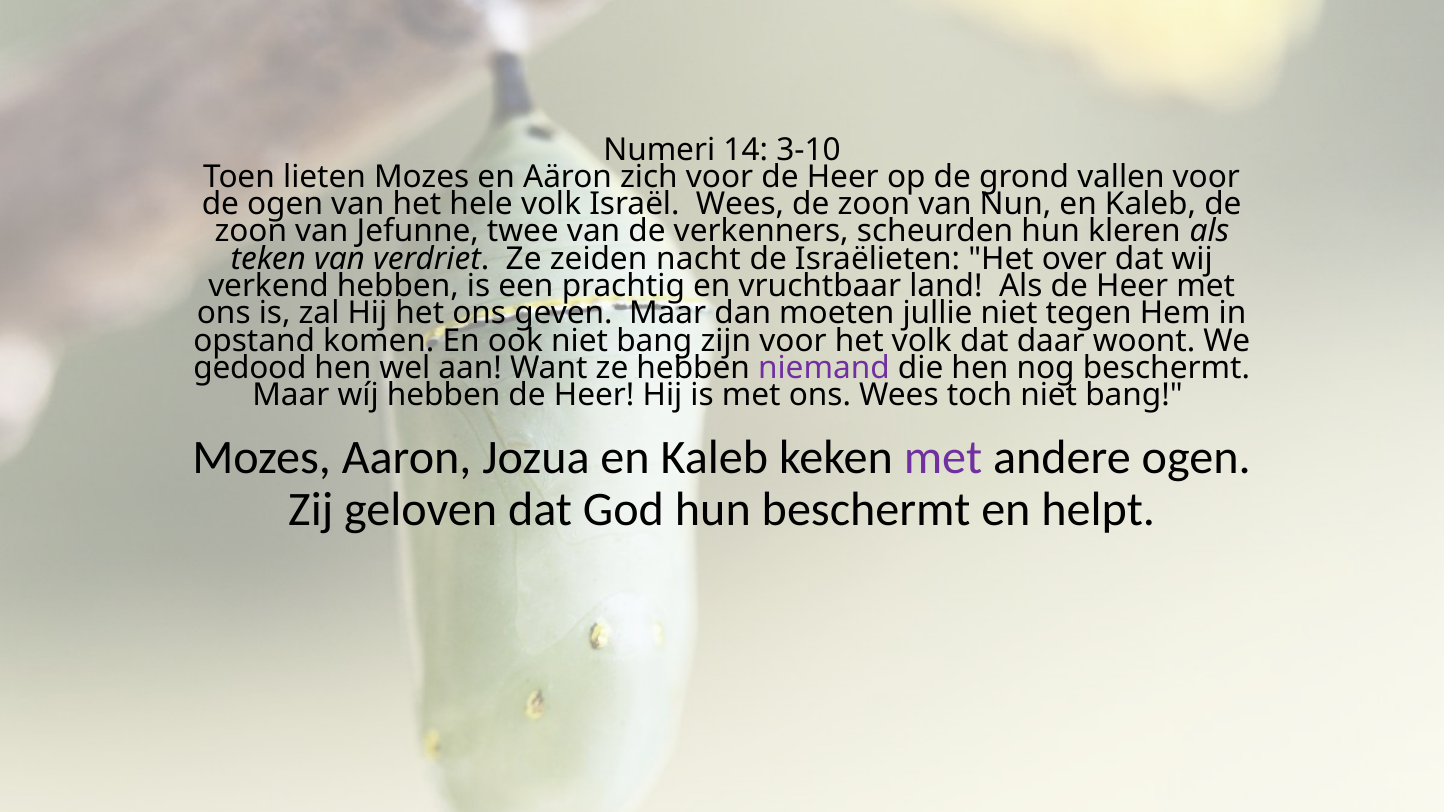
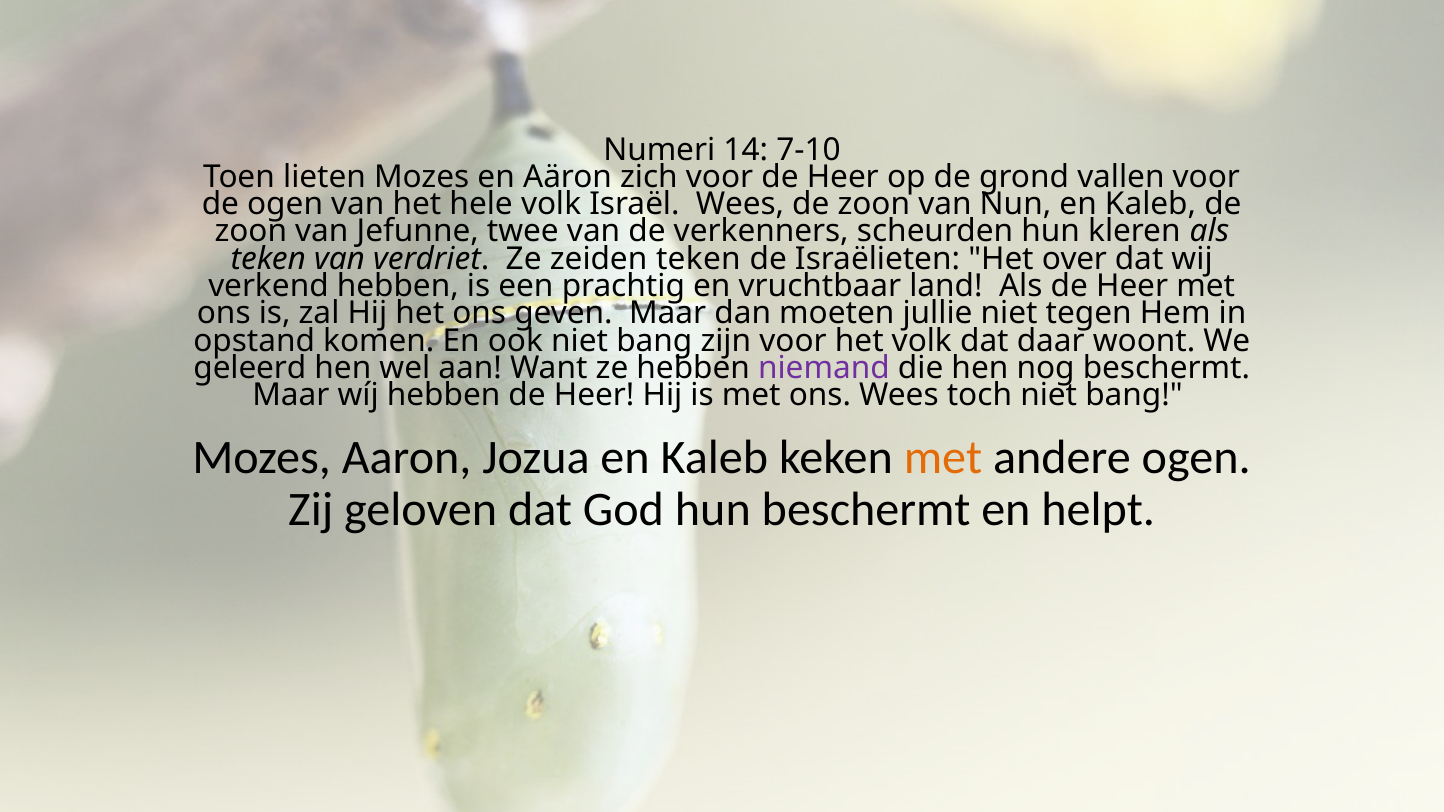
3-10: 3-10 -> 7-10
zeiden nacht: nacht -> teken
gedood: gedood -> geleerd
met at (943, 458) colour: purple -> orange
